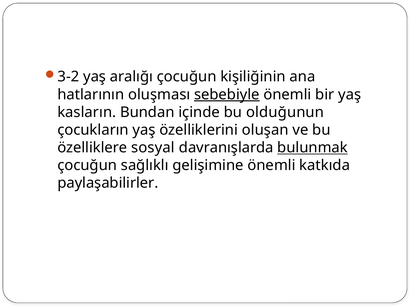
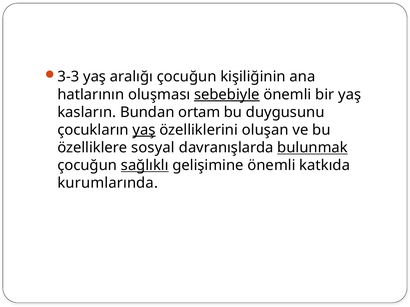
3-2: 3-2 -> 3-3
içinde: içinde -> ortam
olduğunun: olduğunun -> duygusunu
yaş at (144, 130) underline: none -> present
sağlıklı underline: none -> present
paylaşabilirler: paylaşabilirler -> kurumlarında
